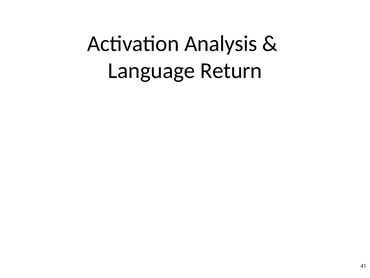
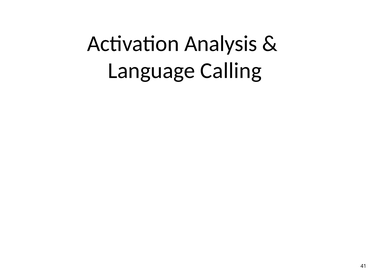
Return: Return -> Calling
